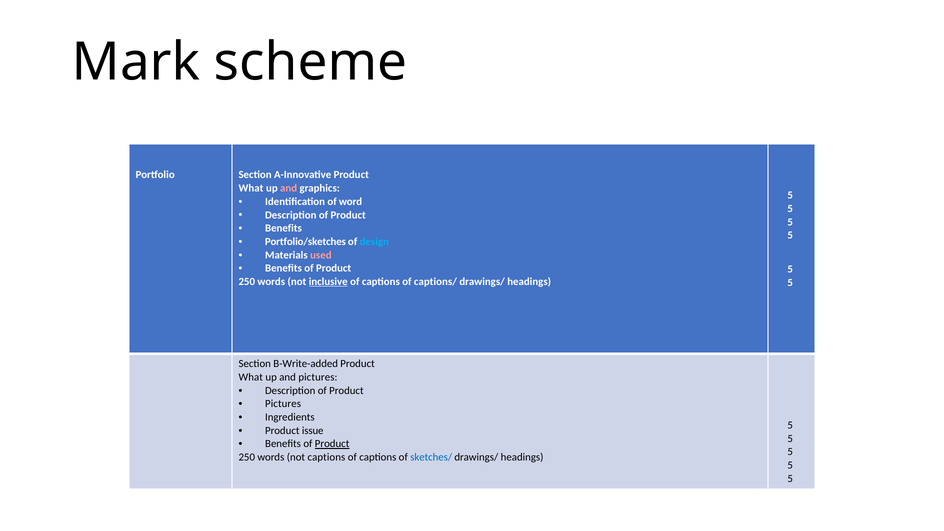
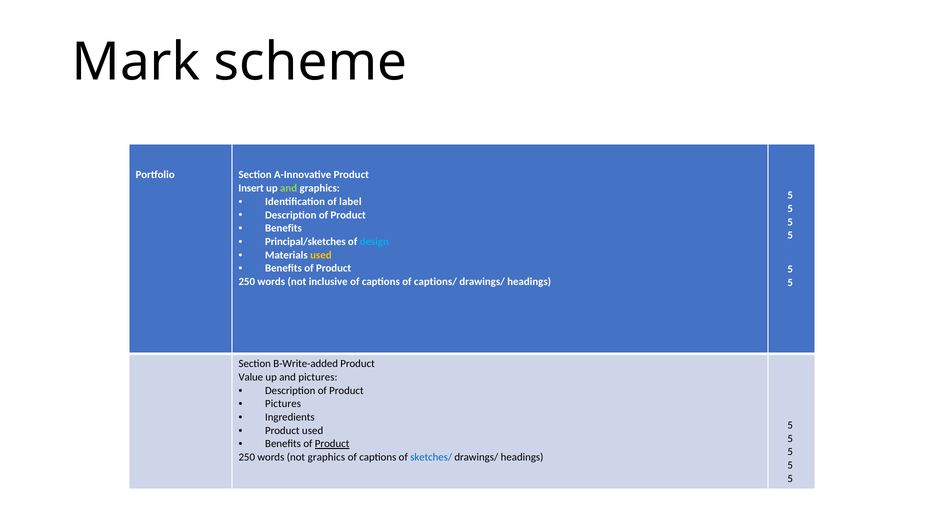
What at (251, 188): What -> Insert
and at (289, 188) colour: pink -> light green
word: word -> label
Portfolio/sketches: Portfolio/sketches -> Principal/sketches
used at (321, 255) colour: pink -> yellow
inclusive underline: present -> none
What at (251, 377): What -> Value
Product issue: issue -> used
not captions: captions -> graphics
